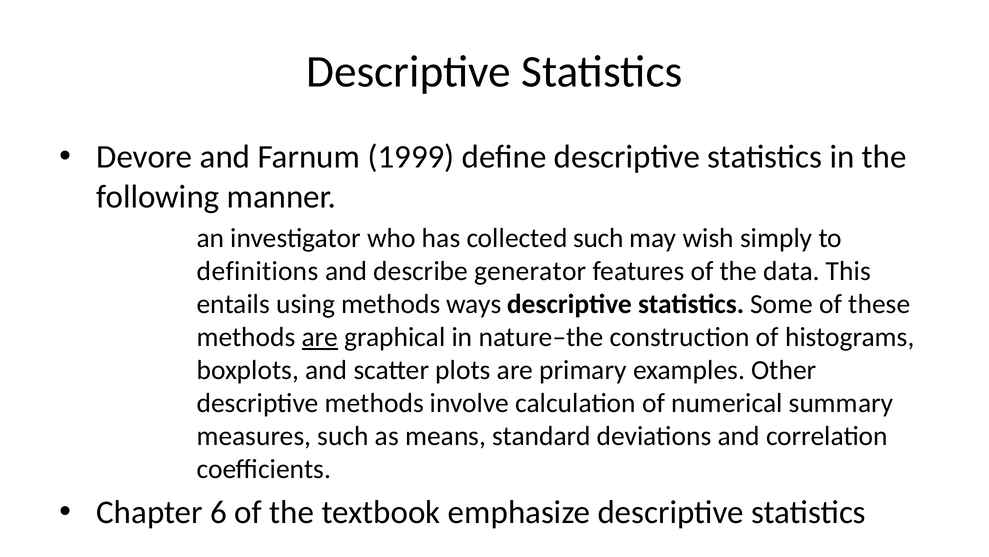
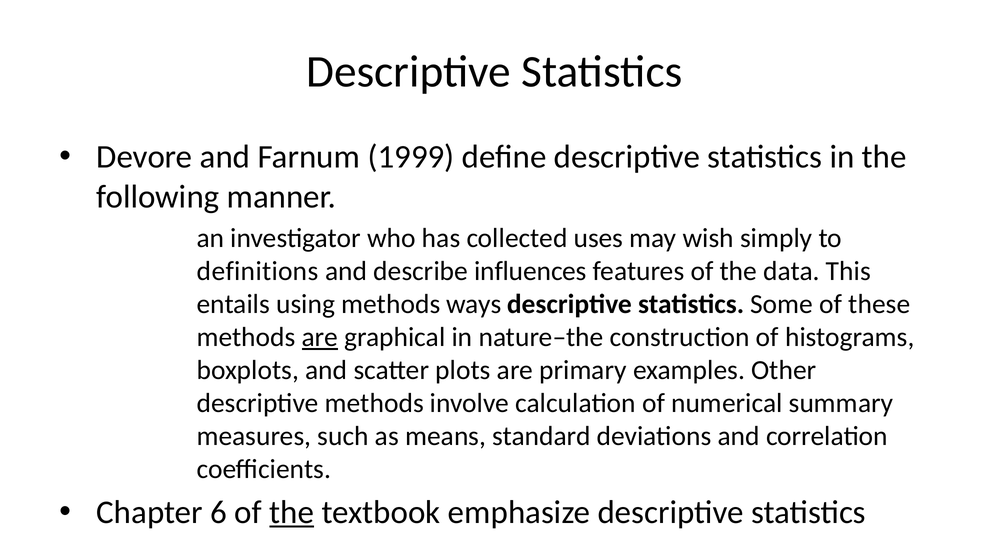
collected such: such -> uses
generator: generator -> influences
the at (292, 512) underline: none -> present
